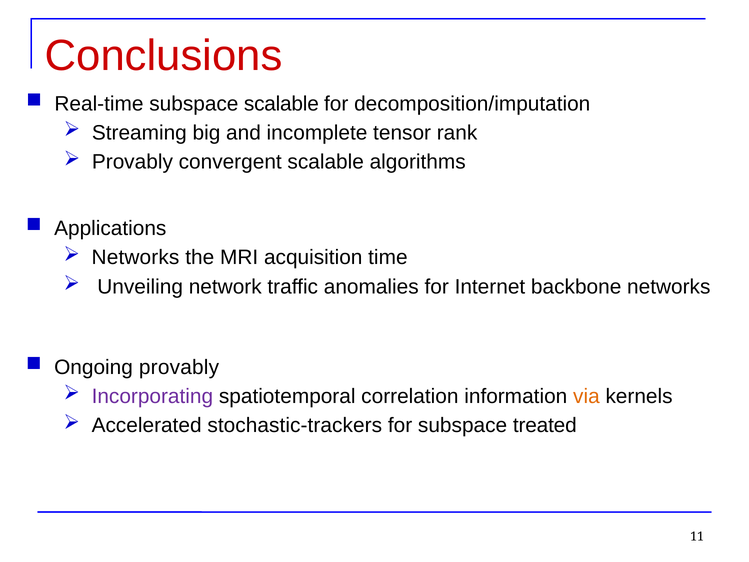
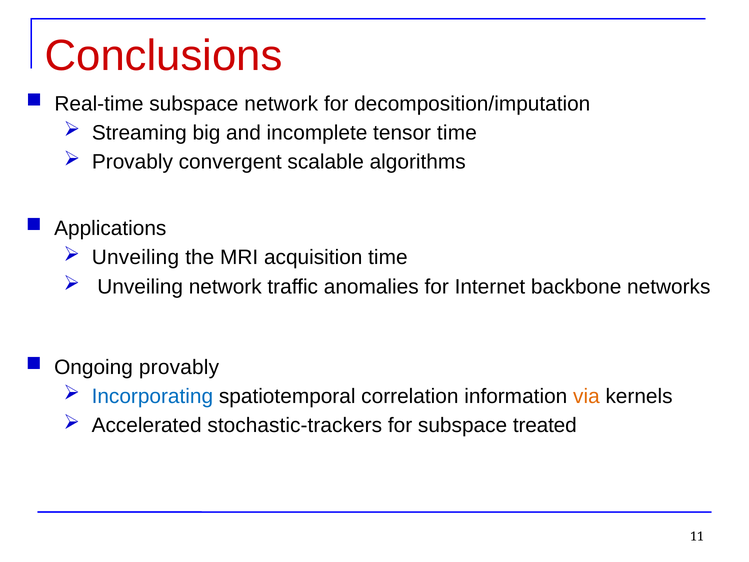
subspace scalable: scalable -> network
tensor rank: rank -> time
Networks at (135, 257): Networks -> Unveiling
Incorporating colour: purple -> blue
